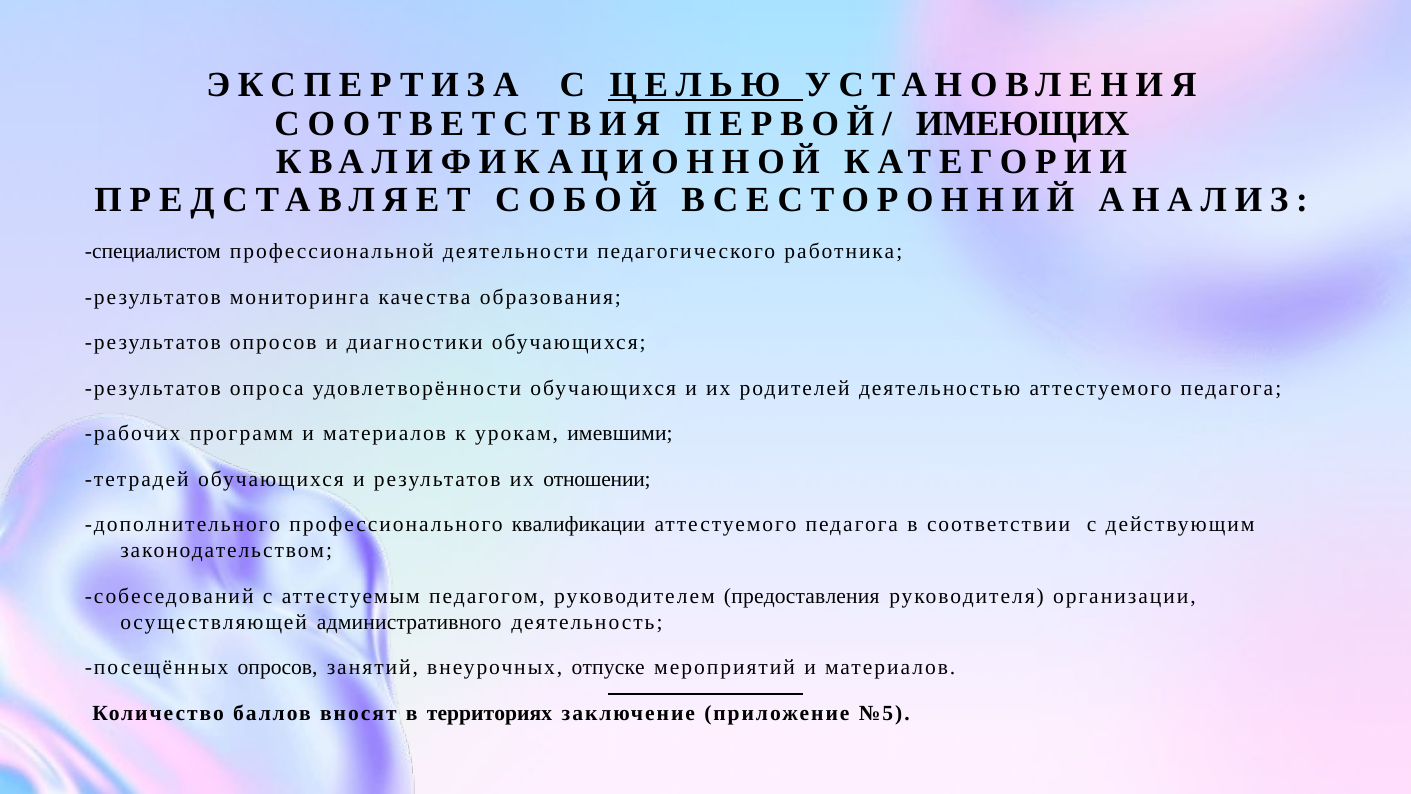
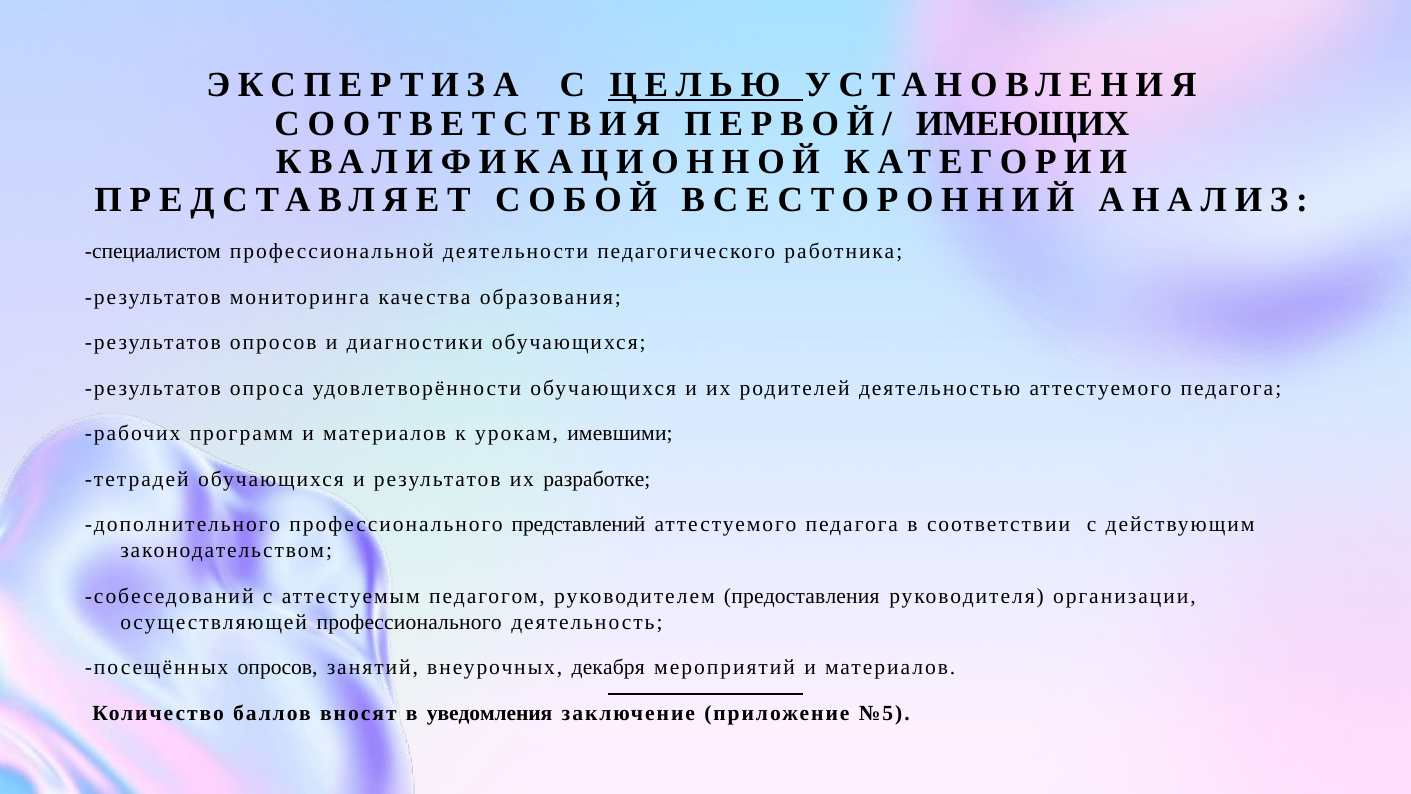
отношении: отношении -> разработке
квалификации: квалификации -> представлений
осуществляющей административного: административного -> профессионального
отпуске: отпуске -> декабря
территориях: территориях -> уведомления
